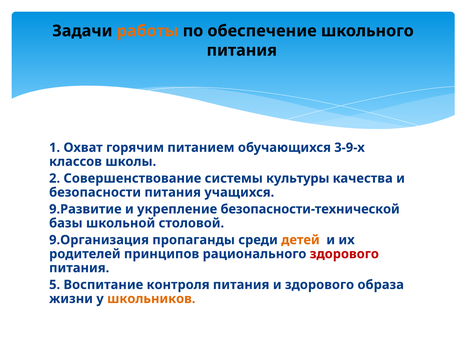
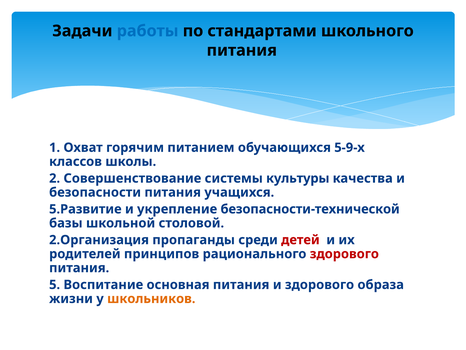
работы colour: orange -> blue
обеспечение: обеспечение -> стандартами
3-9-х: 3-9-х -> 5-9-х
9.Развитие: 9.Развитие -> 5.Развитие
9.Организация: 9.Организация -> 2.Организация
детей colour: orange -> red
контроля: контроля -> основная
